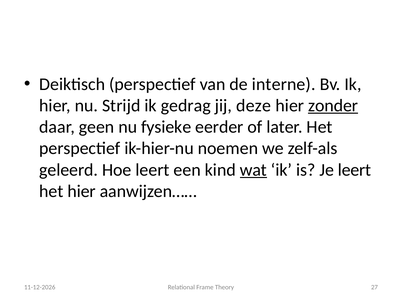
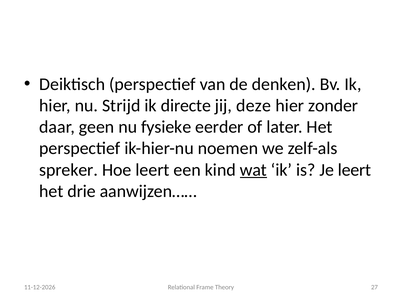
interne: interne -> denken
gedrag: gedrag -> directe
zonder underline: present -> none
geleerd: geleerd -> spreker
het hier: hier -> drie
